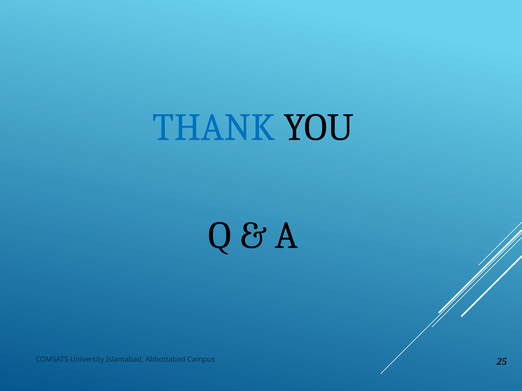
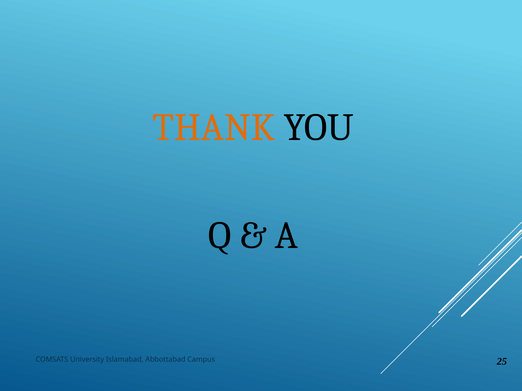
THANK colour: blue -> orange
